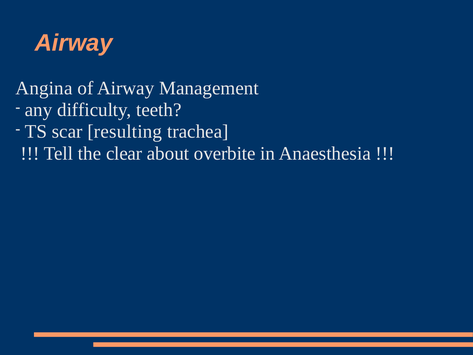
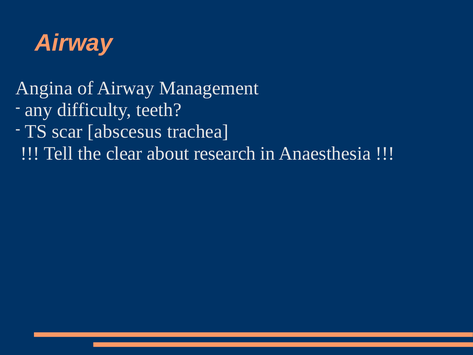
resulting: resulting -> abscesus
overbite: overbite -> research
